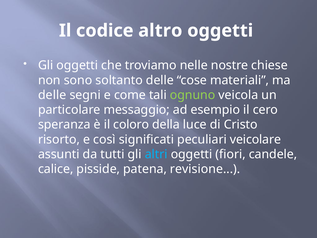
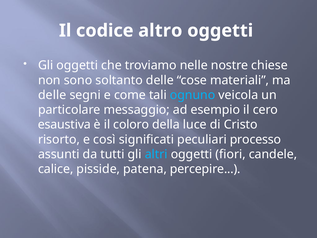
ognuno colour: light green -> light blue
speranza: speranza -> esaustiva
veicolare: veicolare -> processo
revisione: revisione -> percepire
